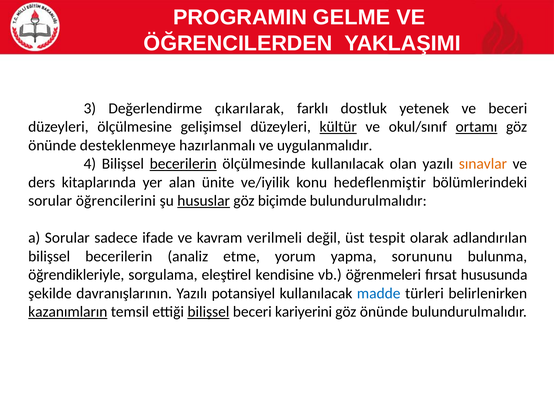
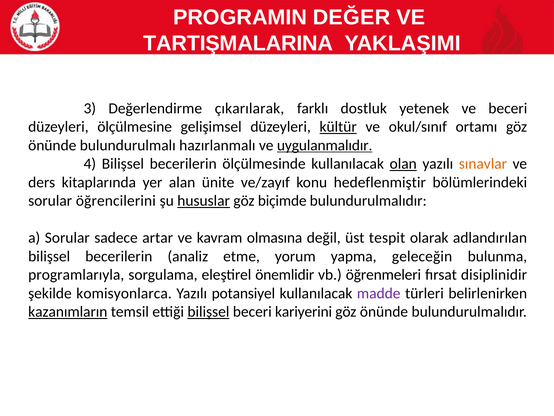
GELME: GELME -> DEĞER
ÖĞRENCILERDEN: ÖĞRENCILERDEN -> TARTIŞMALARINA
ortamı underline: present -> none
desteklenmeye: desteklenmeye -> bulundurulmalı
uygulanmalıdır underline: none -> present
becerilerin at (183, 164) underline: present -> none
olan underline: none -> present
ve/iyilik: ve/iyilik -> ve/zayıf
ifade: ifade -> artar
verilmeli: verilmeli -> olmasına
sorununu: sorununu -> geleceğin
öğrendikleriyle: öğrendikleriyle -> programlarıyla
kendisine: kendisine -> önemlidir
hususunda: hususunda -> disiplinidir
davranışlarının: davranışlarının -> komisyonlarca
madde colour: blue -> purple
